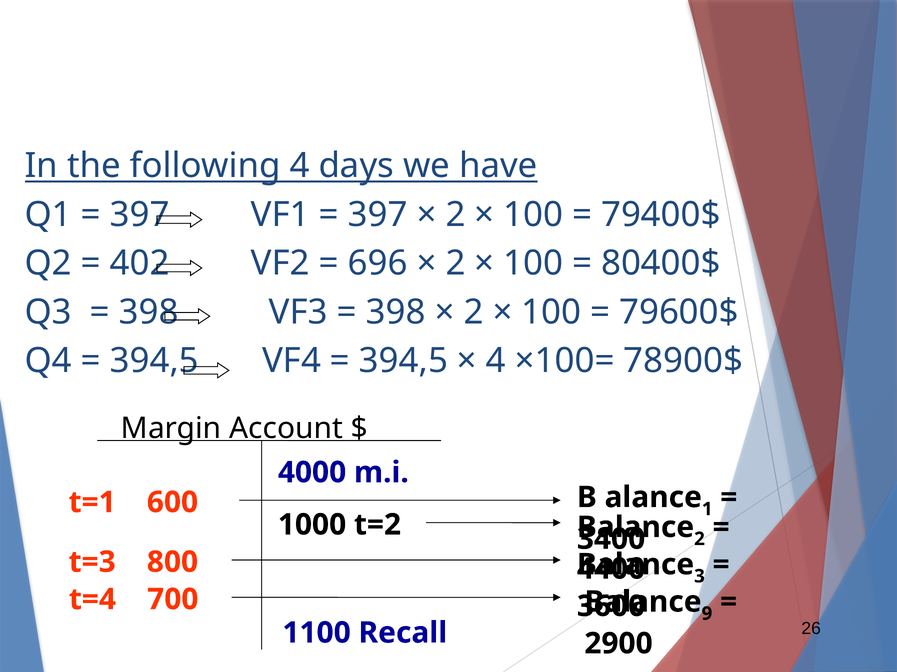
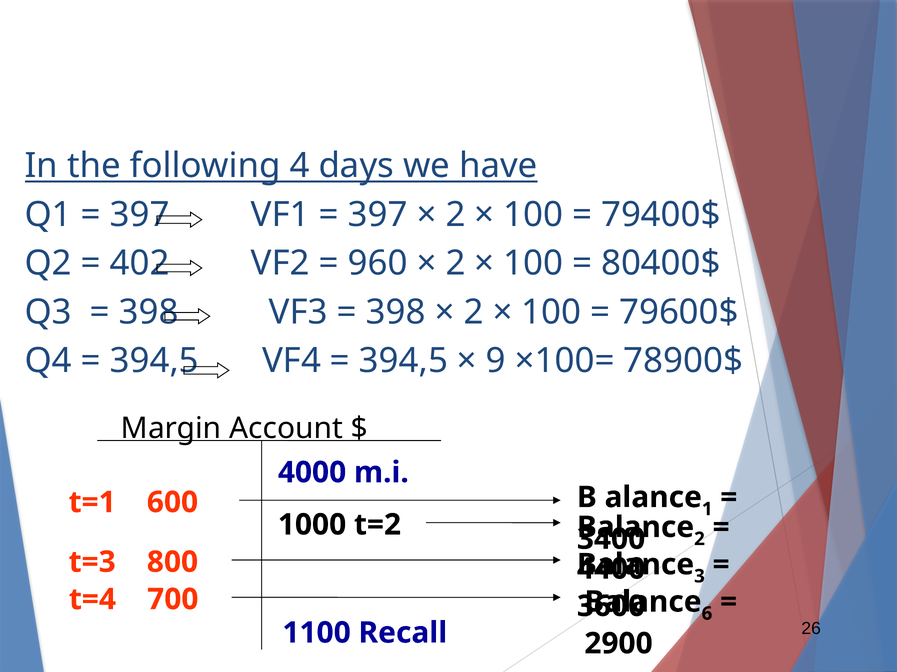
696: 696 -> 960
4 at (496, 361): 4 -> 9
9: 9 -> 6
